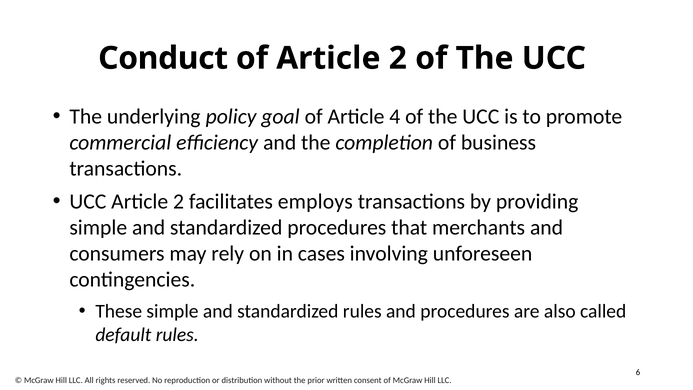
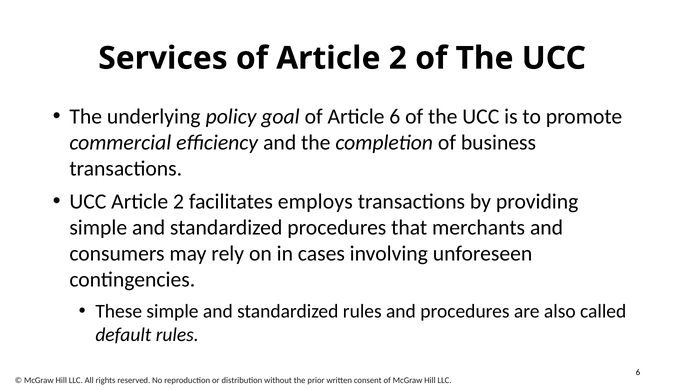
Conduct: Conduct -> Services
Article 4: 4 -> 6
